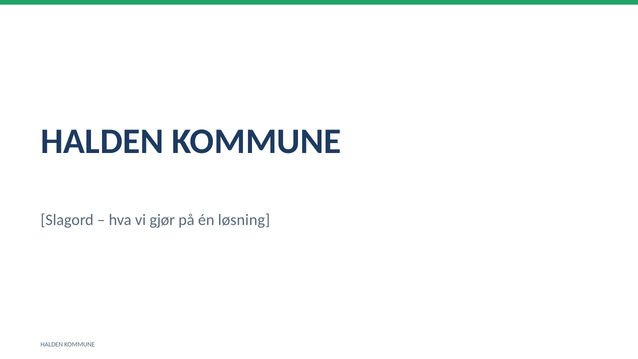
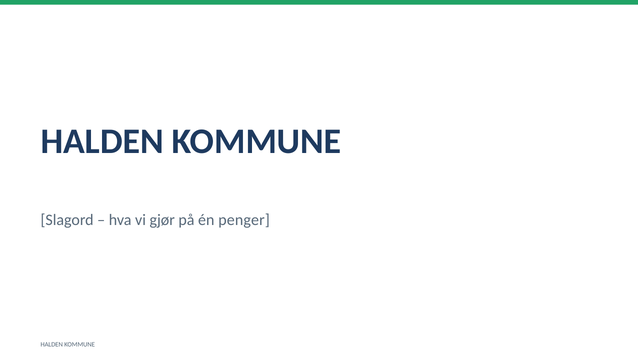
løsning: løsning -> penger
